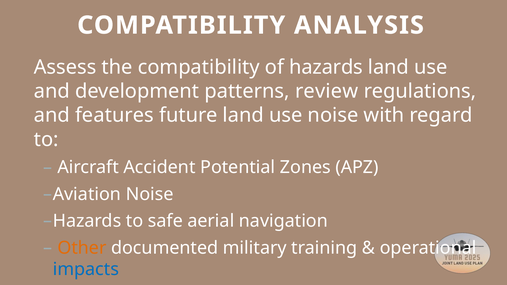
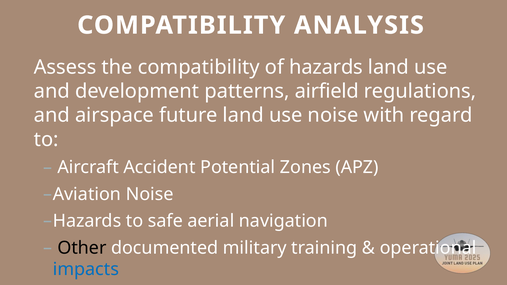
review: review -> airfield
features: features -> airspace
Other colour: orange -> black
